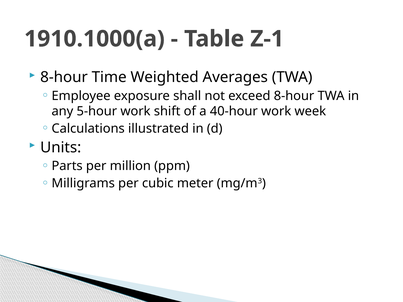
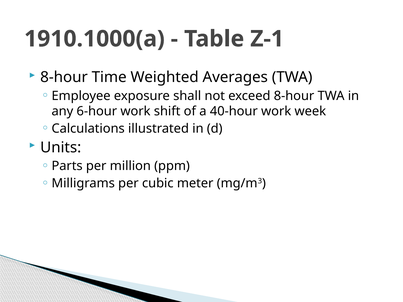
5-hour: 5-hour -> 6-hour
